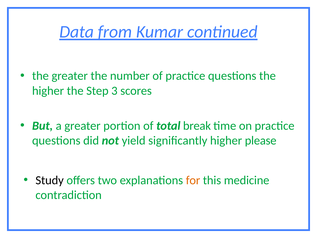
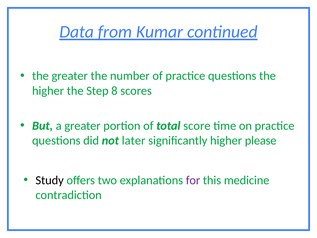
3: 3 -> 8
break: break -> score
yield: yield -> later
for colour: orange -> purple
